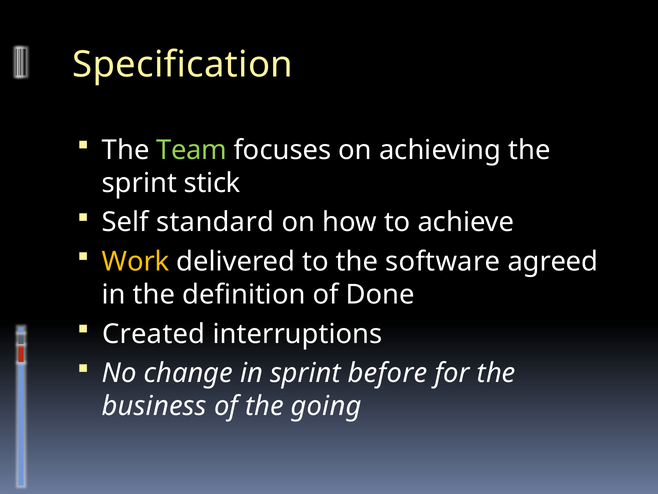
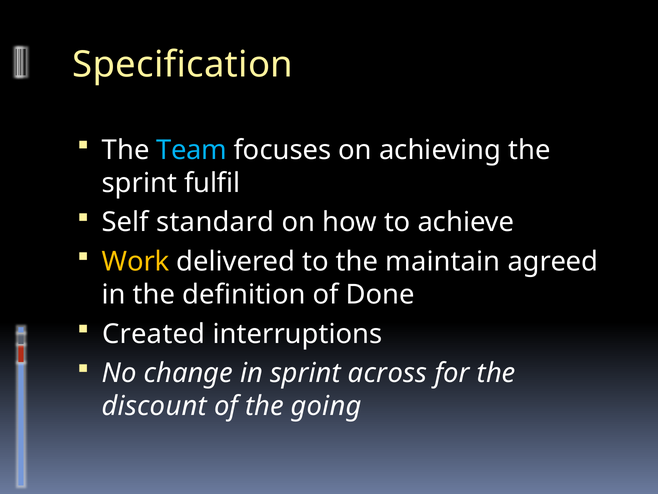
Team colour: light green -> light blue
stick: stick -> fulfil
software: software -> maintain
before: before -> across
business: business -> discount
